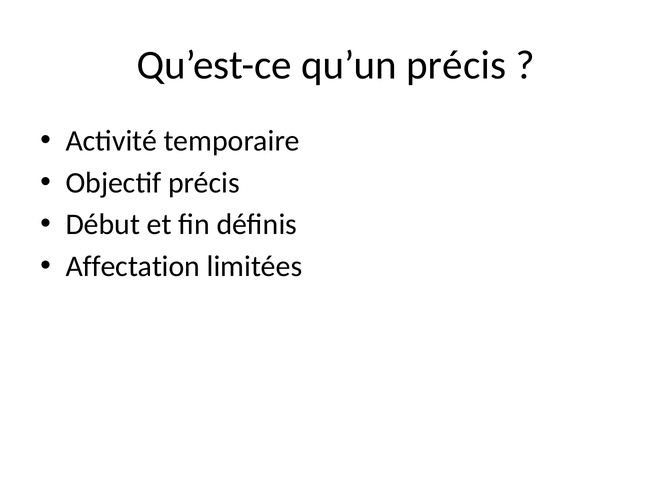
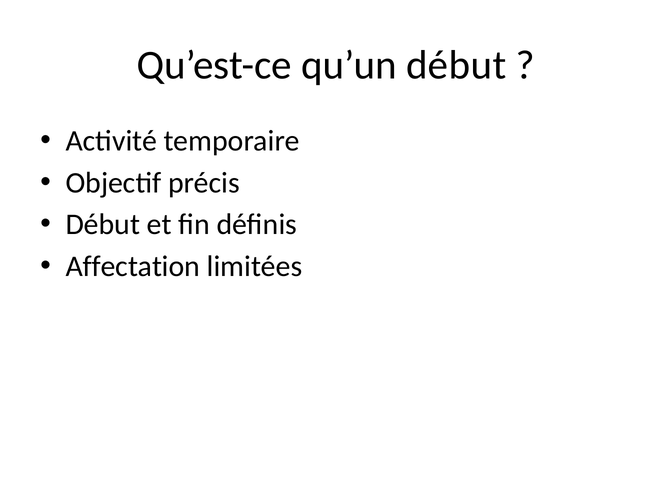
qu’un précis: précis -> début
